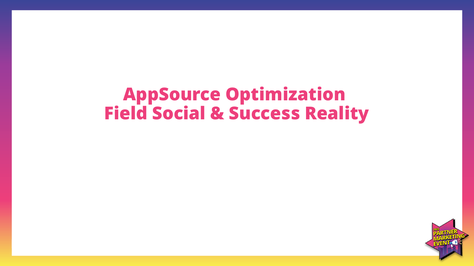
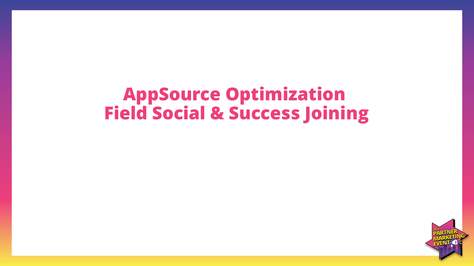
Reality: Reality -> Joining
